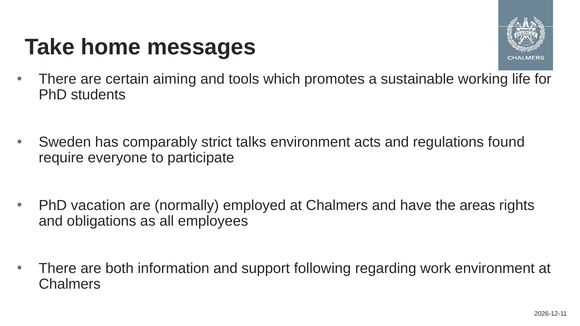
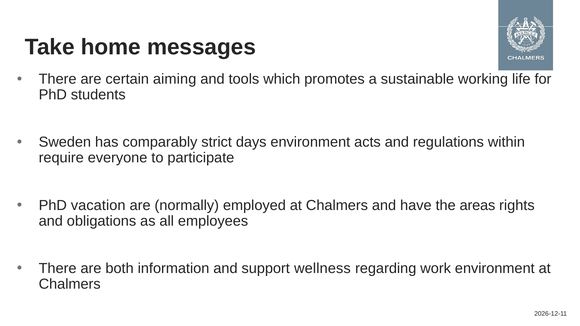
talks: talks -> days
found: found -> within
following: following -> wellness
